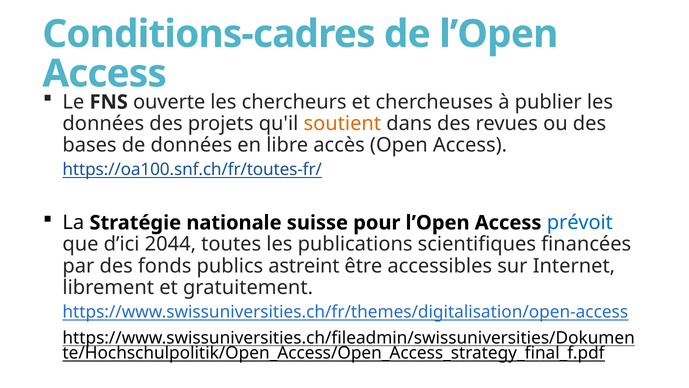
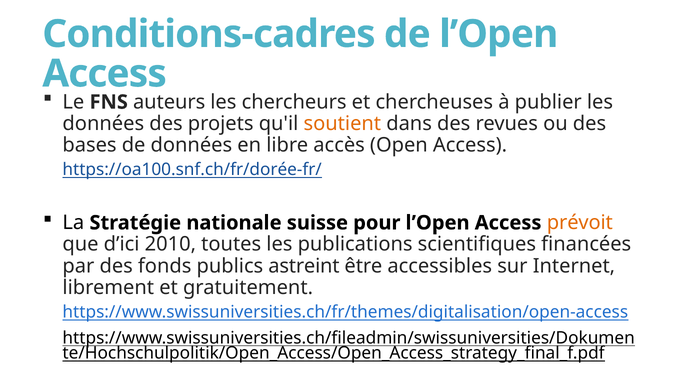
ouverte: ouverte -> auteurs
https://oa100.snf.ch/fr/toutes-fr/: https://oa100.snf.ch/fr/toutes-fr/ -> https://oa100.snf.ch/fr/dorée-fr/
prévoit colour: blue -> orange
2044: 2044 -> 2010
